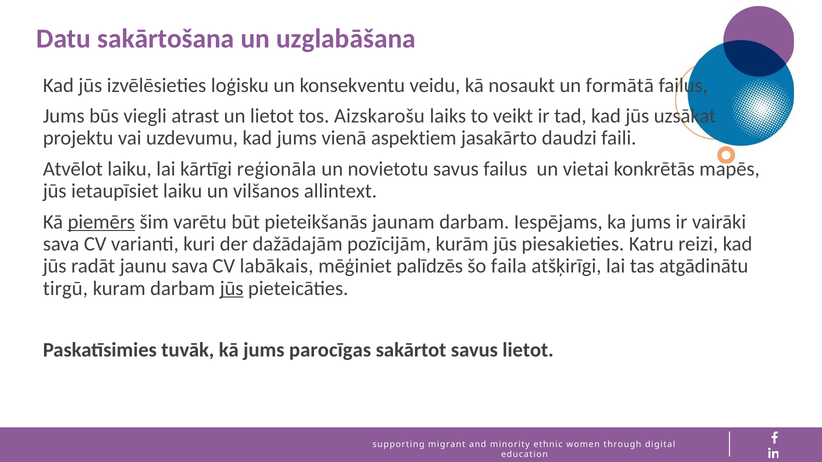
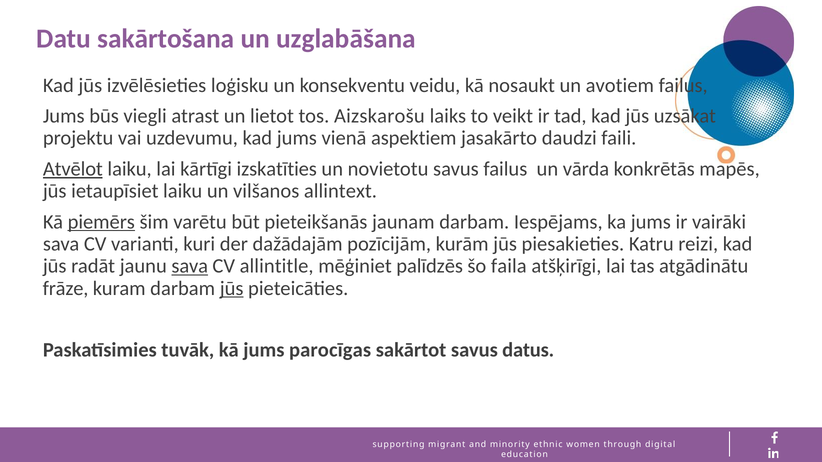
formātā: formātā -> avotiem
Atvēlot underline: none -> present
reģionāla: reģionāla -> izskatīties
vietai: vietai -> vārda
sava at (190, 266) underline: none -> present
labākais: labākais -> allintitle
tirgū: tirgū -> frāze
savus lietot: lietot -> datus
